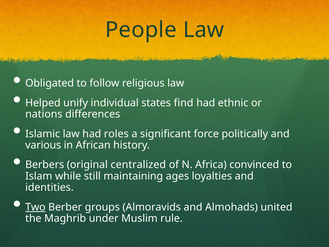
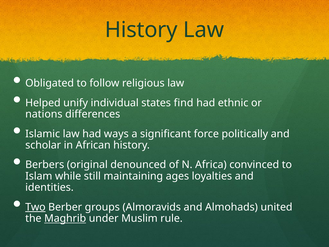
People at (141, 30): People -> History
roles: roles -> ways
various: various -> scholar
centralized: centralized -> denounced
Maghrib underline: none -> present
